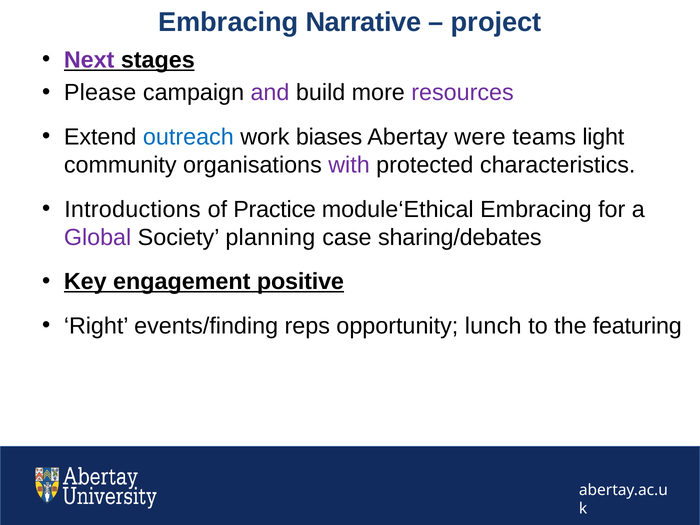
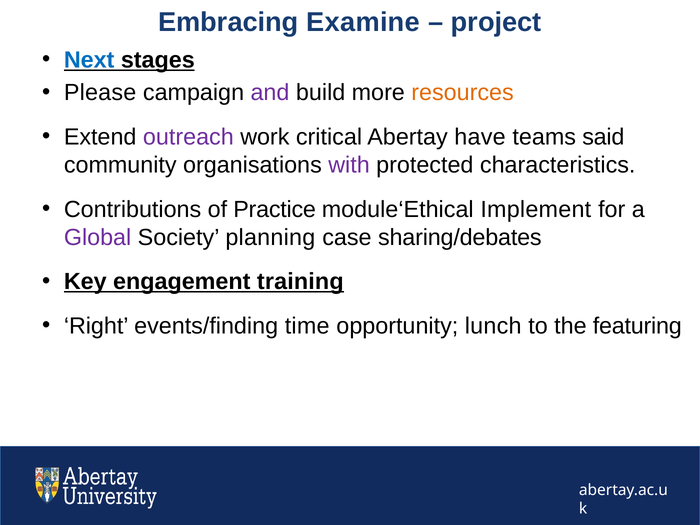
Narrative: Narrative -> Examine
Next colour: purple -> blue
resources colour: purple -> orange
outreach colour: blue -> purple
biases: biases -> critical
were: were -> have
light: light -> said
Introductions: Introductions -> Contributions
module‘Ethical Embracing: Embracing -> Implement
positive: positive -> training
reps: reps -> time
